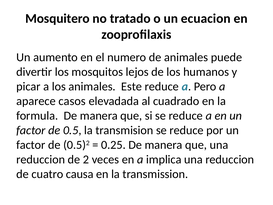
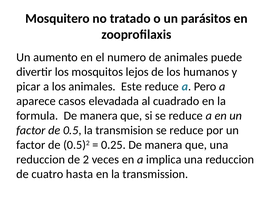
ecuacion: ecuacion -> parásitos
causa: causa -> hasta
